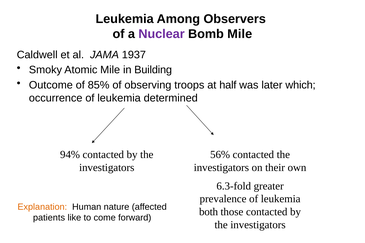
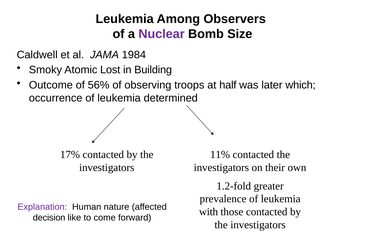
Bomb Mile: Mile -> Size
1937: 1937 -> 1984
Atomic Mile: Mile -> Lost
85%: 85% -> 56%
94%: 94% -> 17%
56%: 56% -> 11%
6.3-fold: 6.3-fold -> 1.2-fold
Explanation colour: orange -> purple
both: both -> with
patients: patients -> decision
